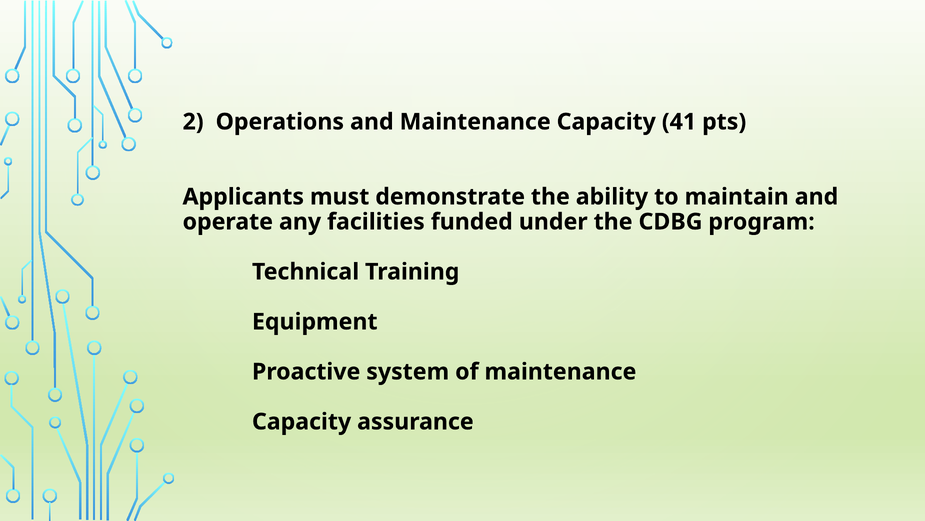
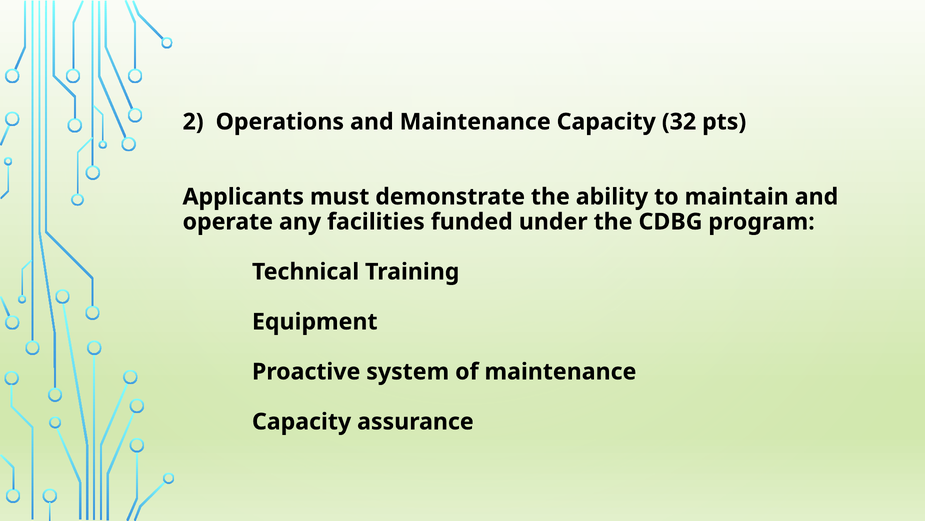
41: 41 -> 32
